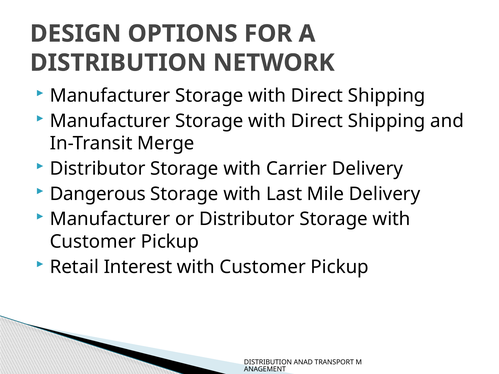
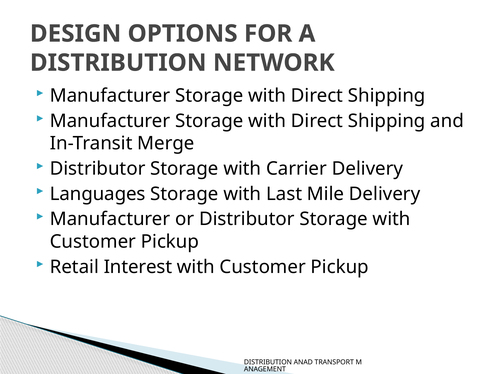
Dangerous: Dangerous -> Languages
